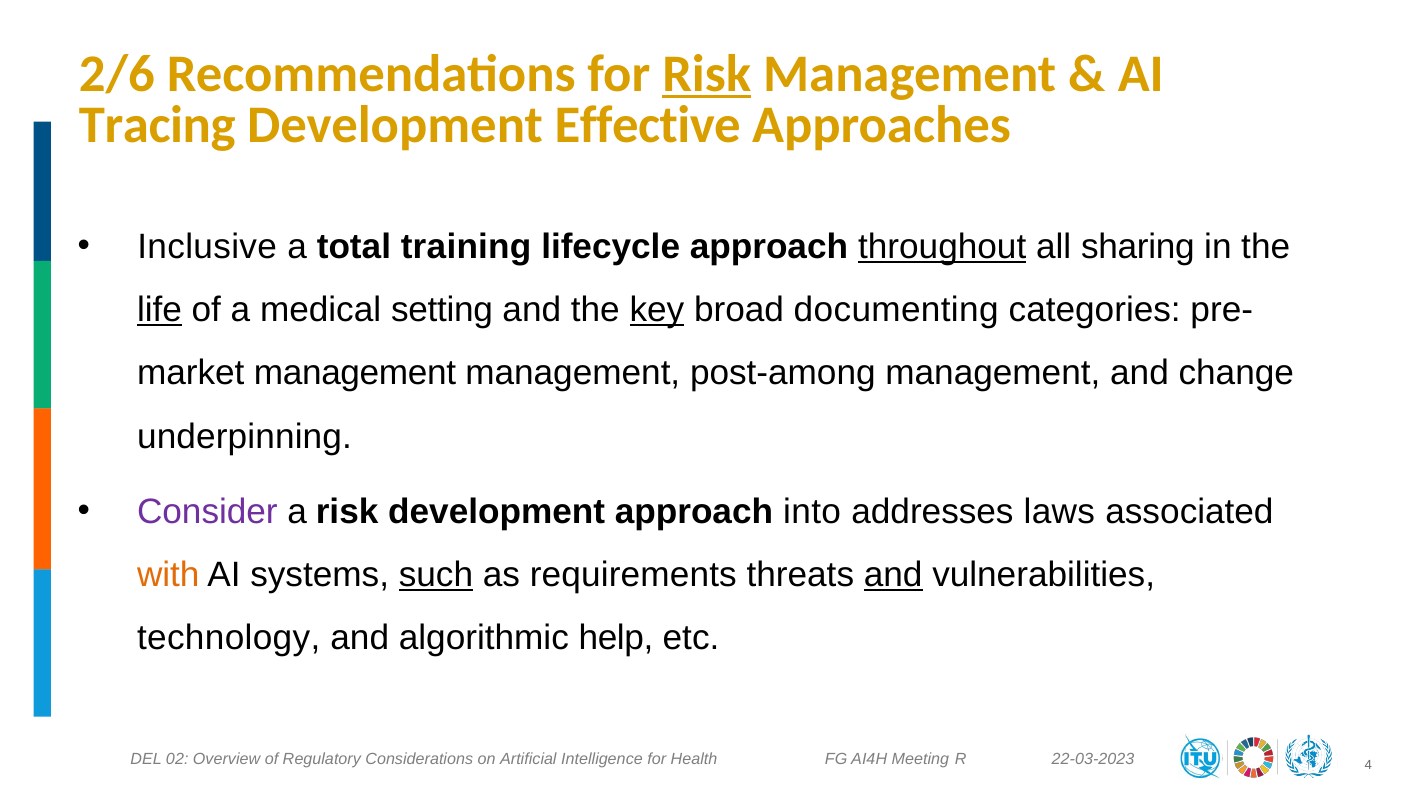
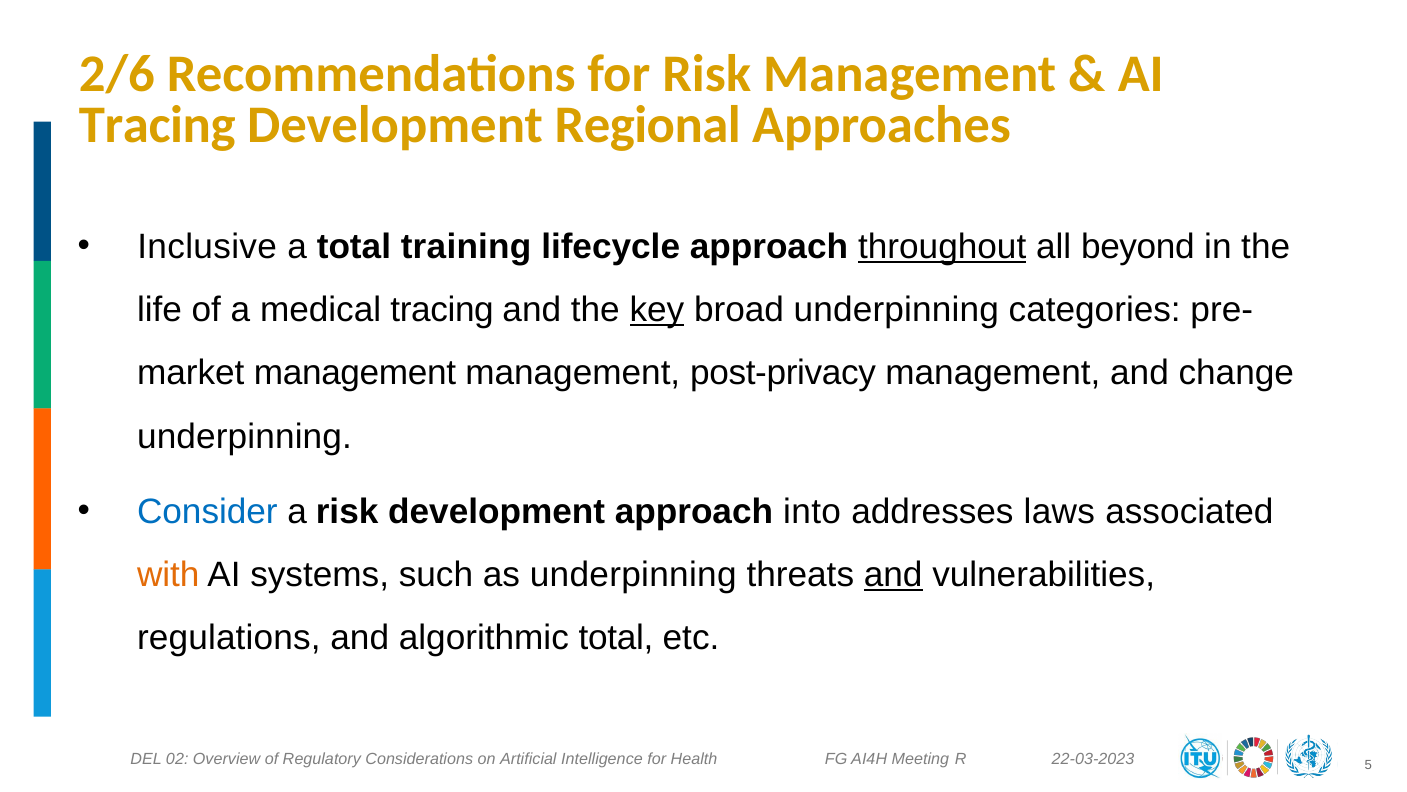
Risk at (707, 74) underline: present -> none
Effective: Effective -> Regional
sharing: sharing -> beyond
life underline: present -> none
medical setting: setting -> tracing
broad documenting: documenting -> underpinning
post-among: post-among -> post-privacy
Consider colour: purple -> blue
such underline: present -> none
as requirements: requirements -> underpinning
technology: technology -> regulations
algorithmic help: help -> total
4: 4 -> 5
